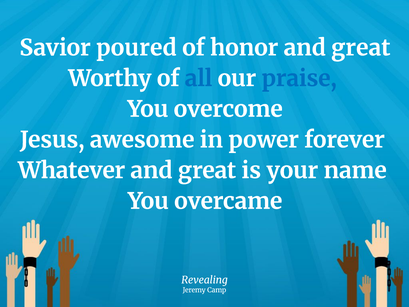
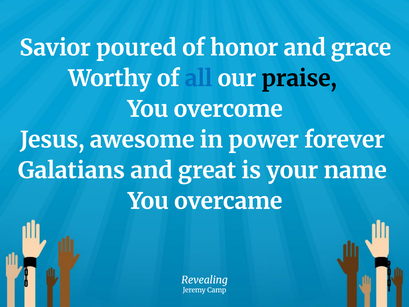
honor and great: great -> grace
praise colour: blue -> black
Whatever: Whatever -> Galatians
